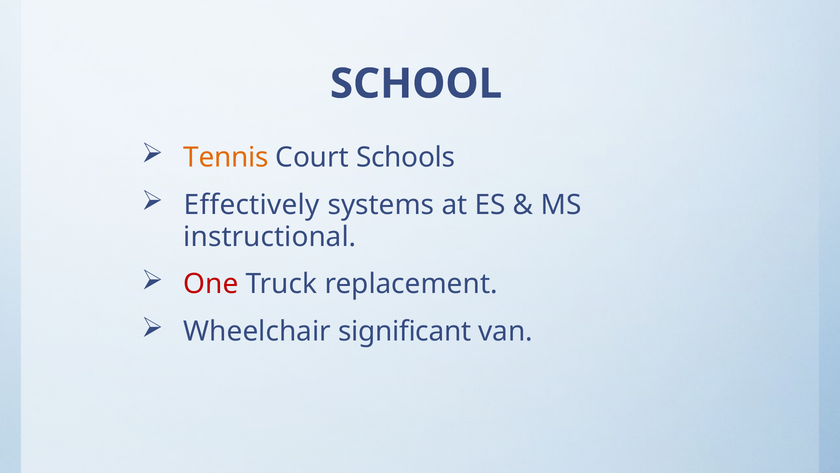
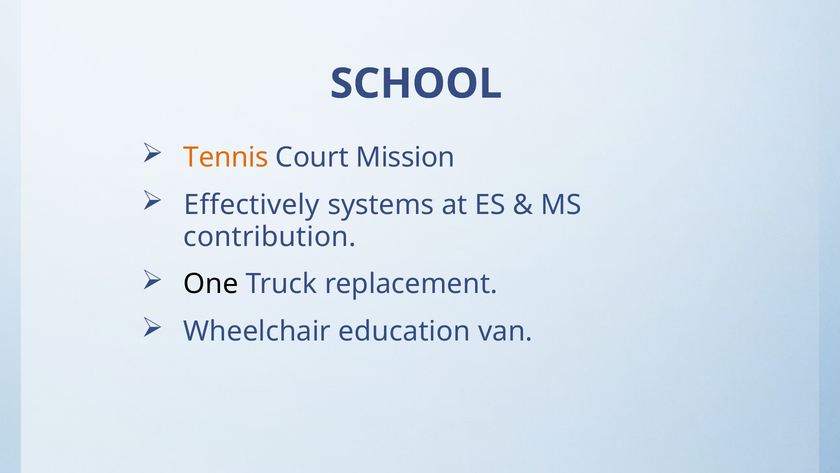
Schools: Schools -> Mission
instructional: instructional -> contribution
One colour: red -> black
significant: significant -> education
